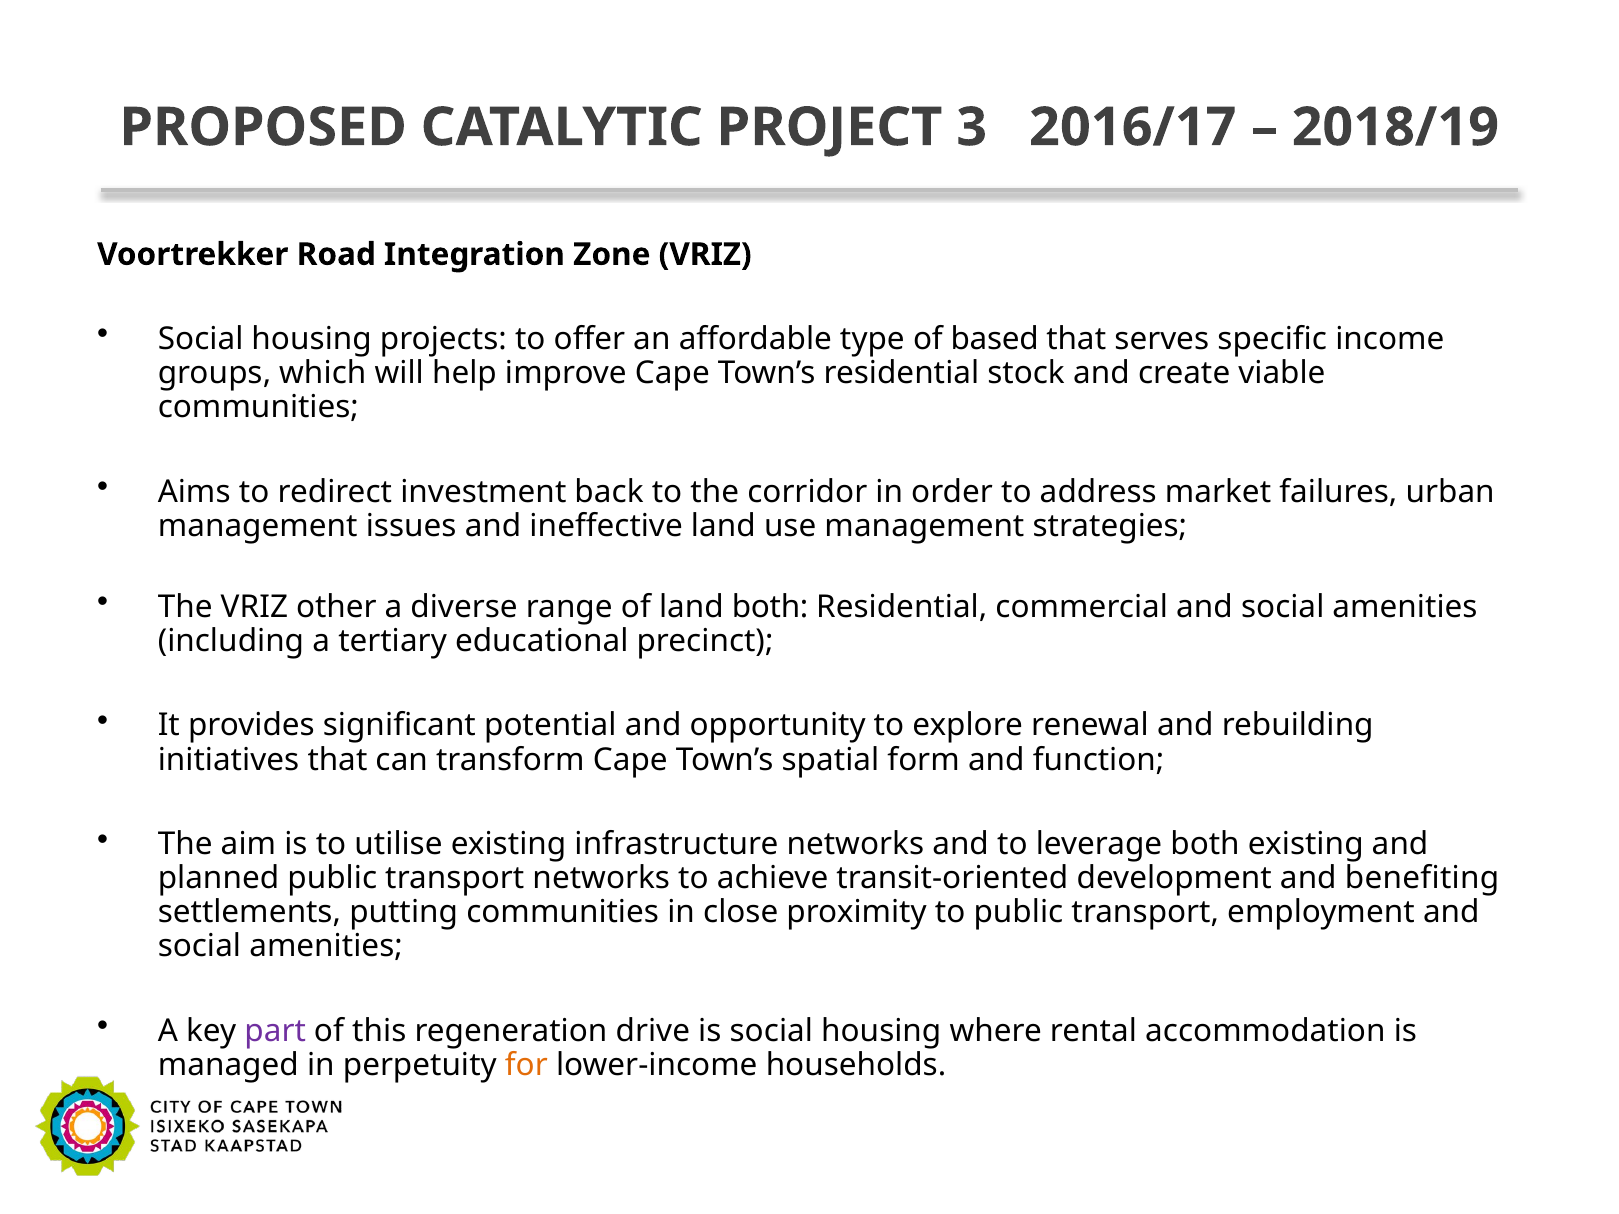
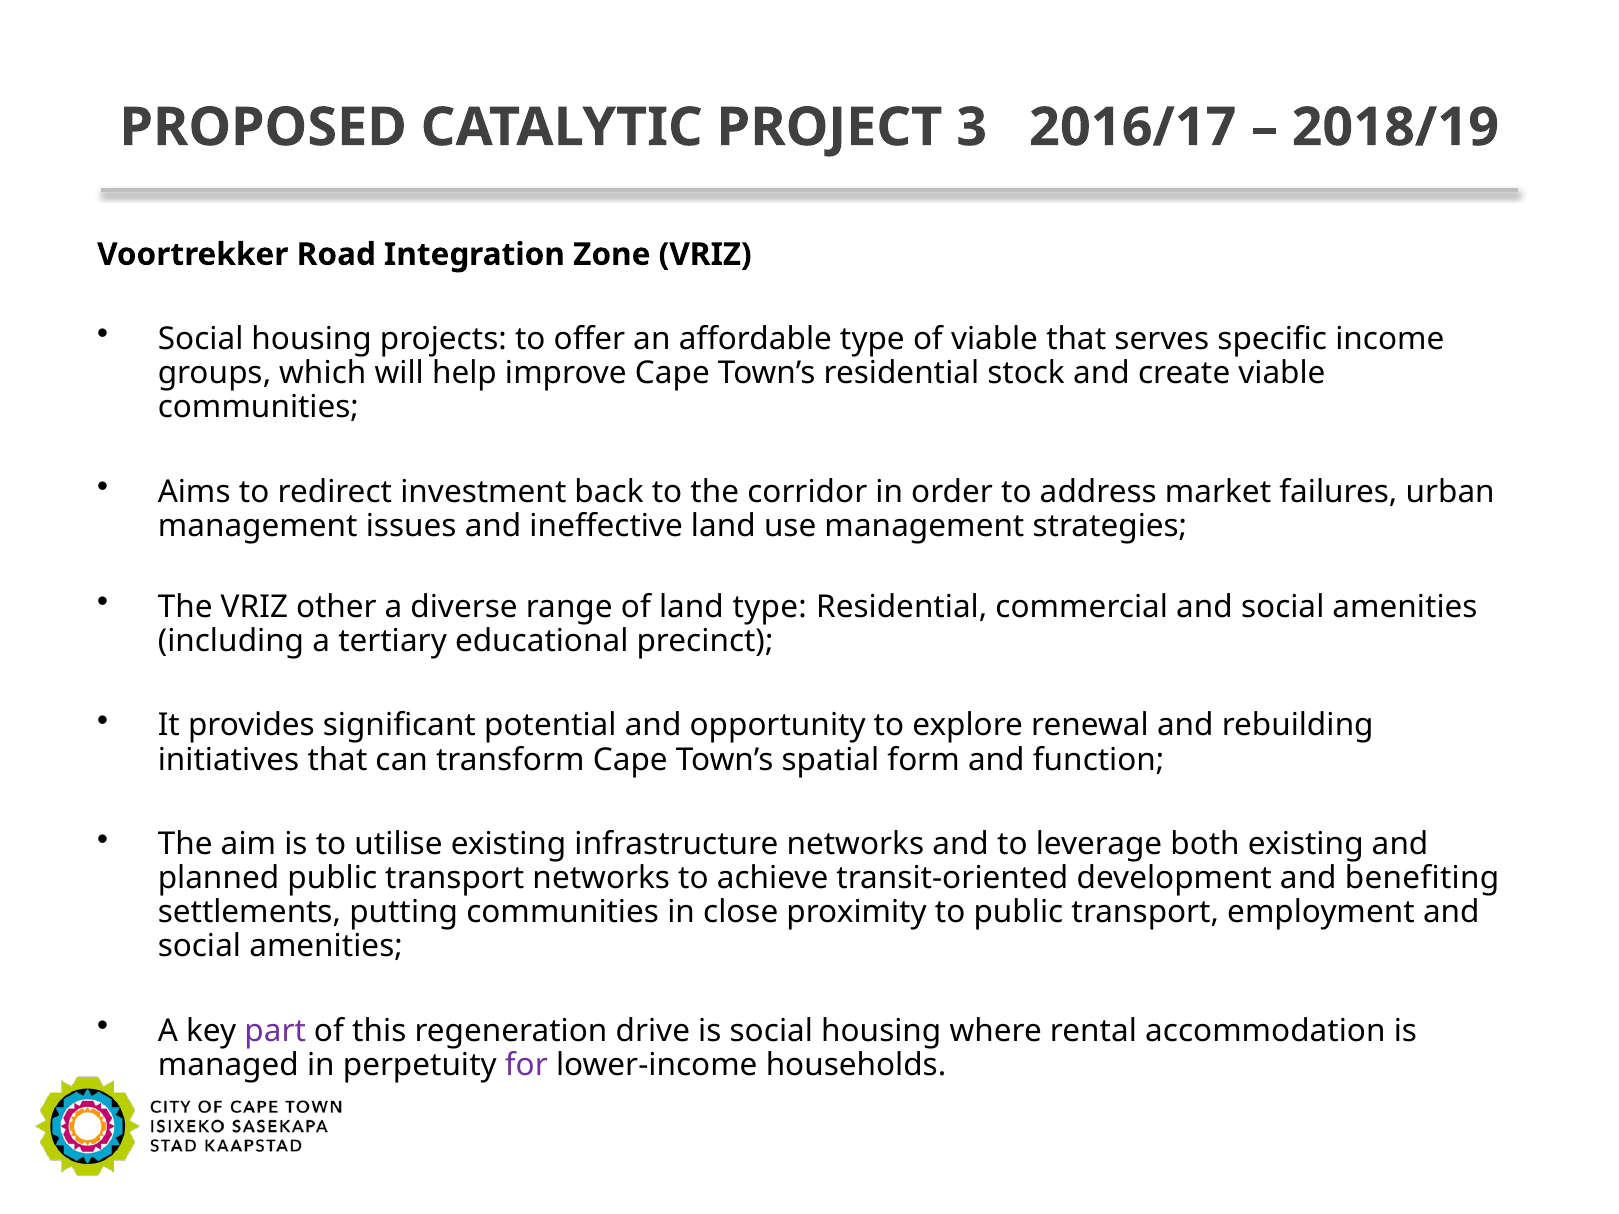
of based: based -> viable
land both: both -> type
for colour: orange -> purple
